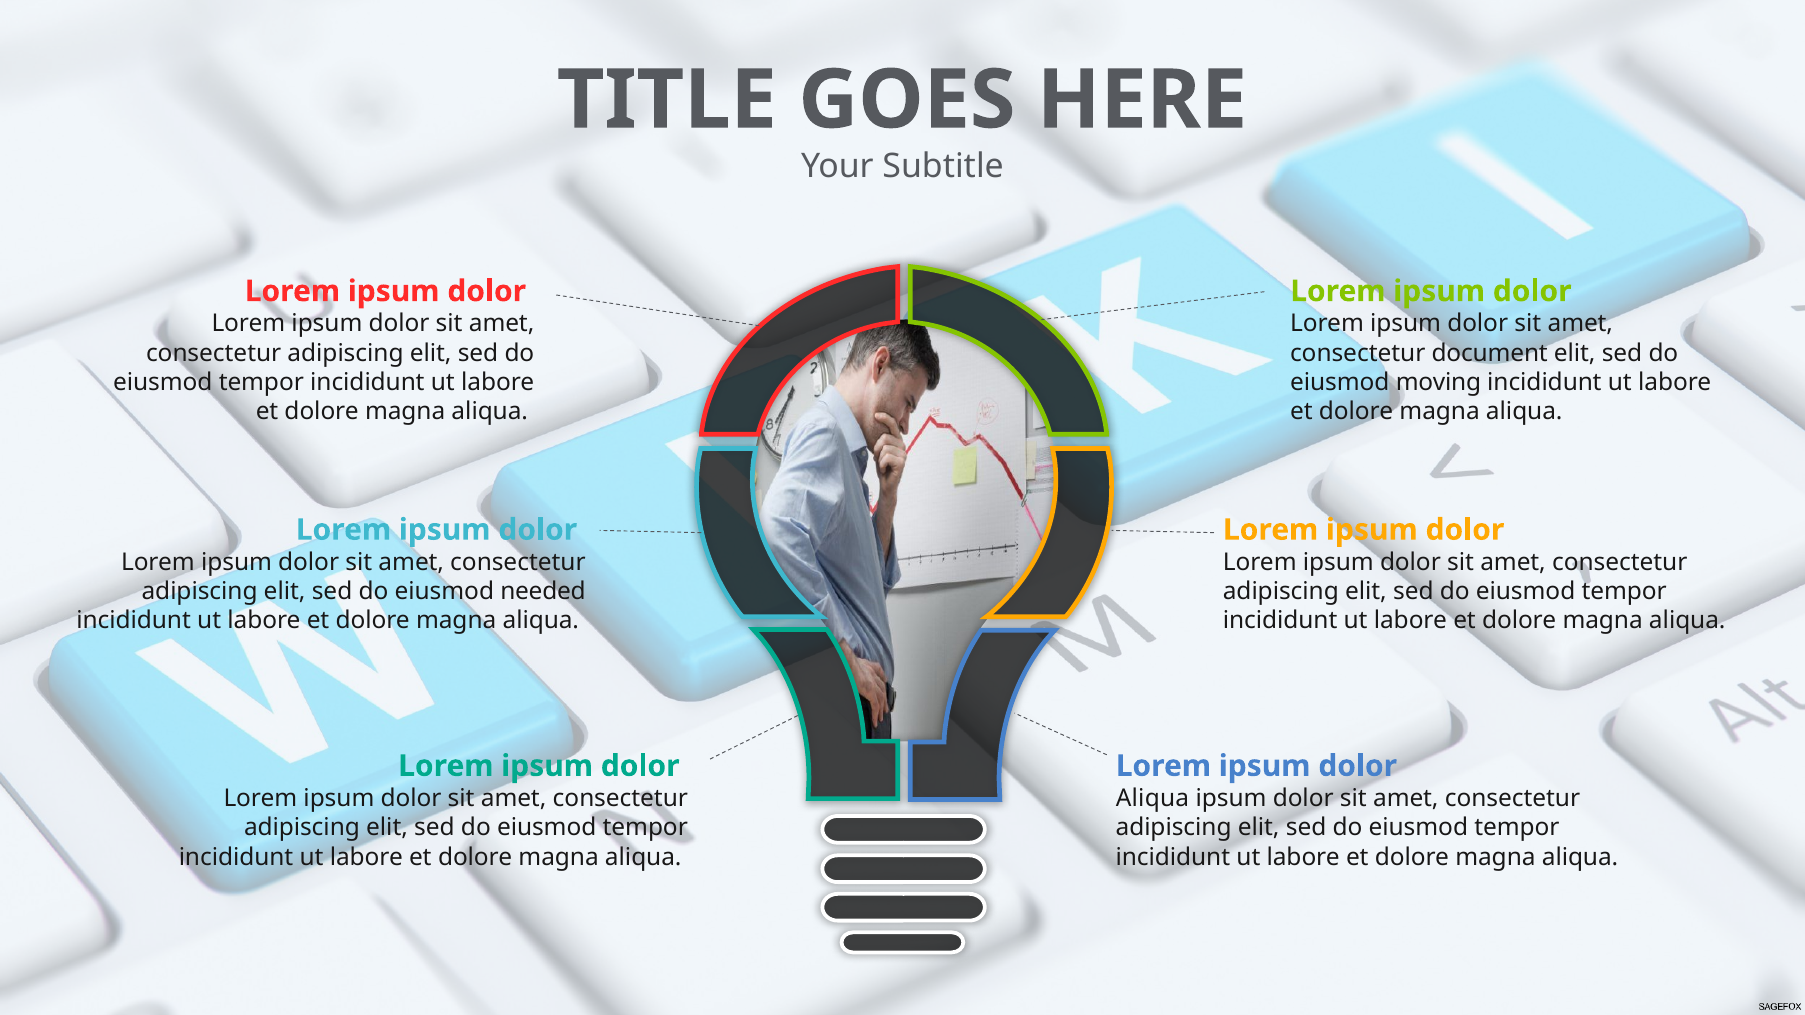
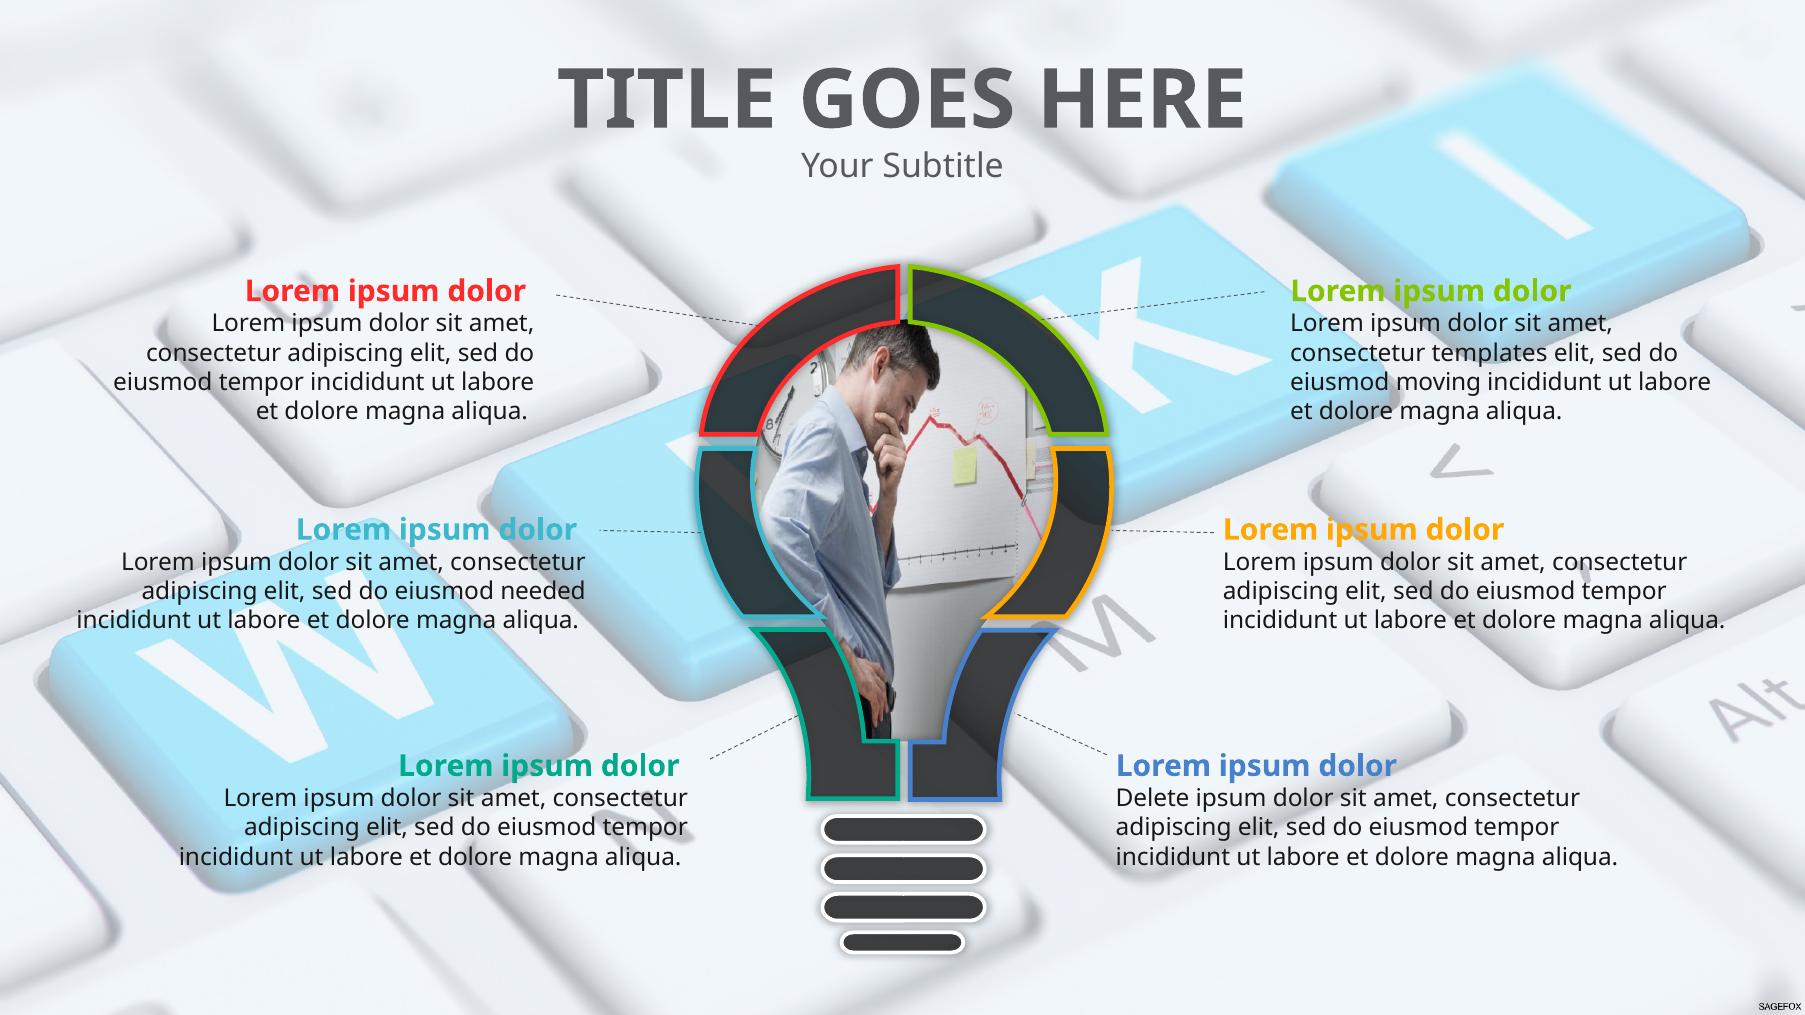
document: document -> templates
Aliqua at (1152, 799): Aliqua -> Delete
